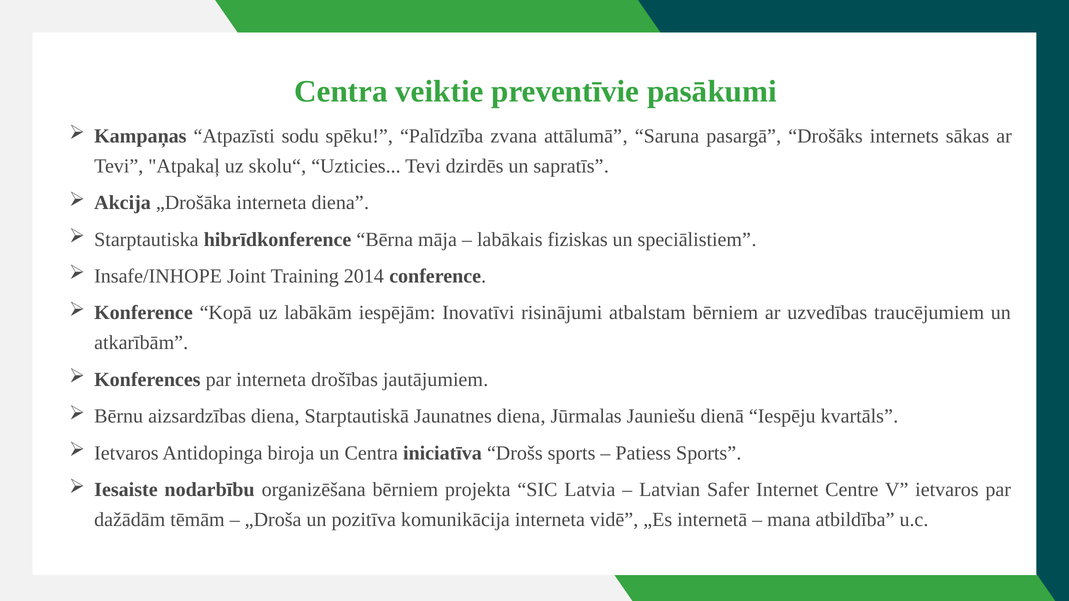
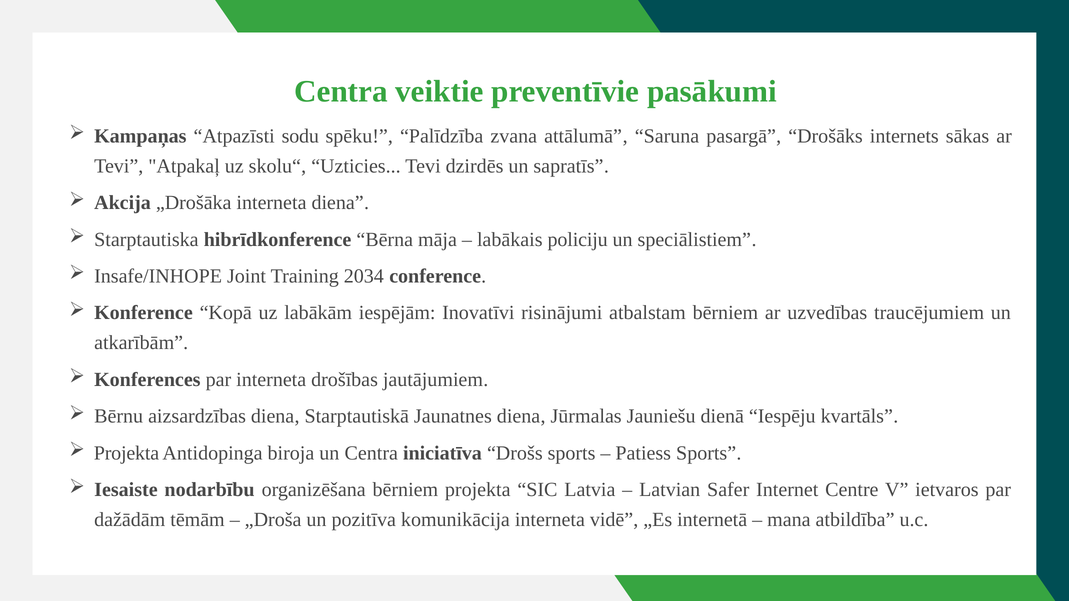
fiziskas: fiziskas -> policiju
2014: 2014 -> 2034
Ietvaros at (126, 453): Ietvaros -> Projekta
